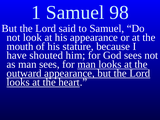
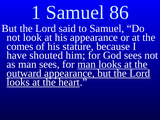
98: 98 -> 86
mouth: mouth -> comes
